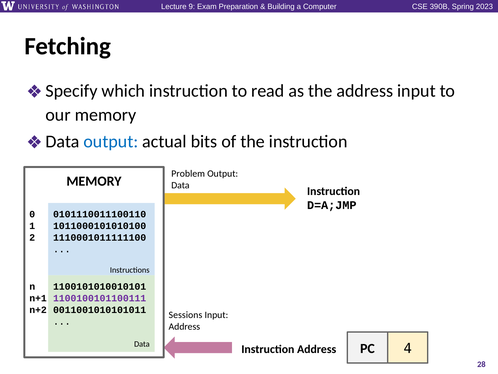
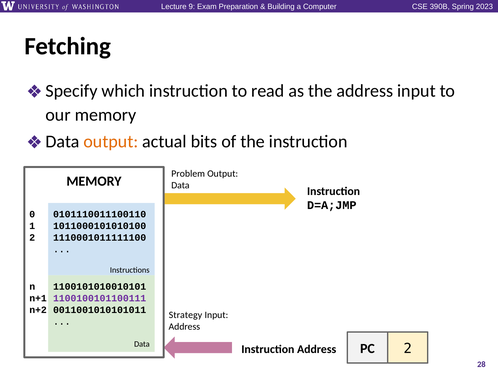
output at (111, 141) colour: blue -> orange
Sessions: Sessions -> Strategy
PC 4: 4 -> 2
